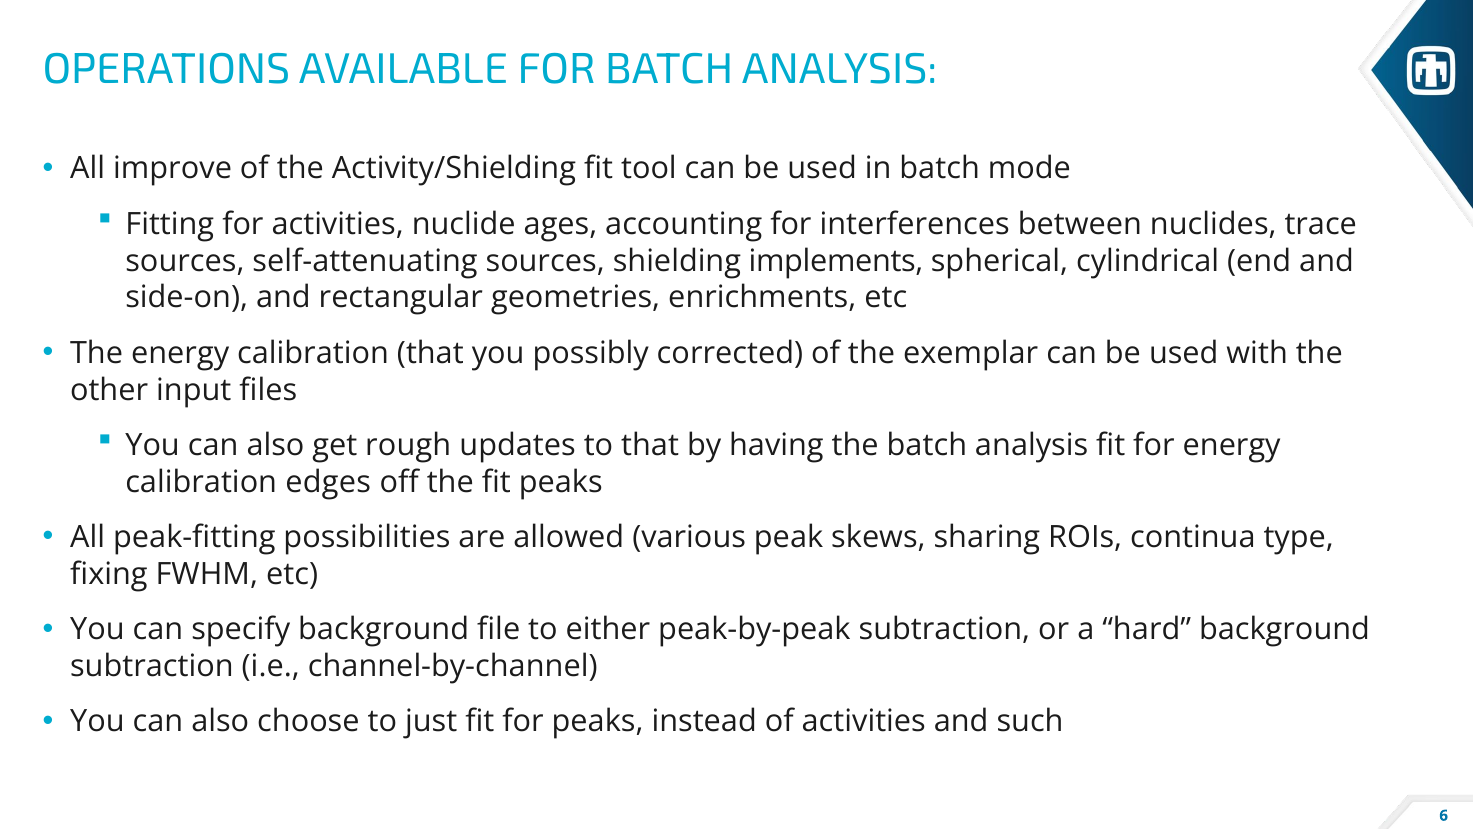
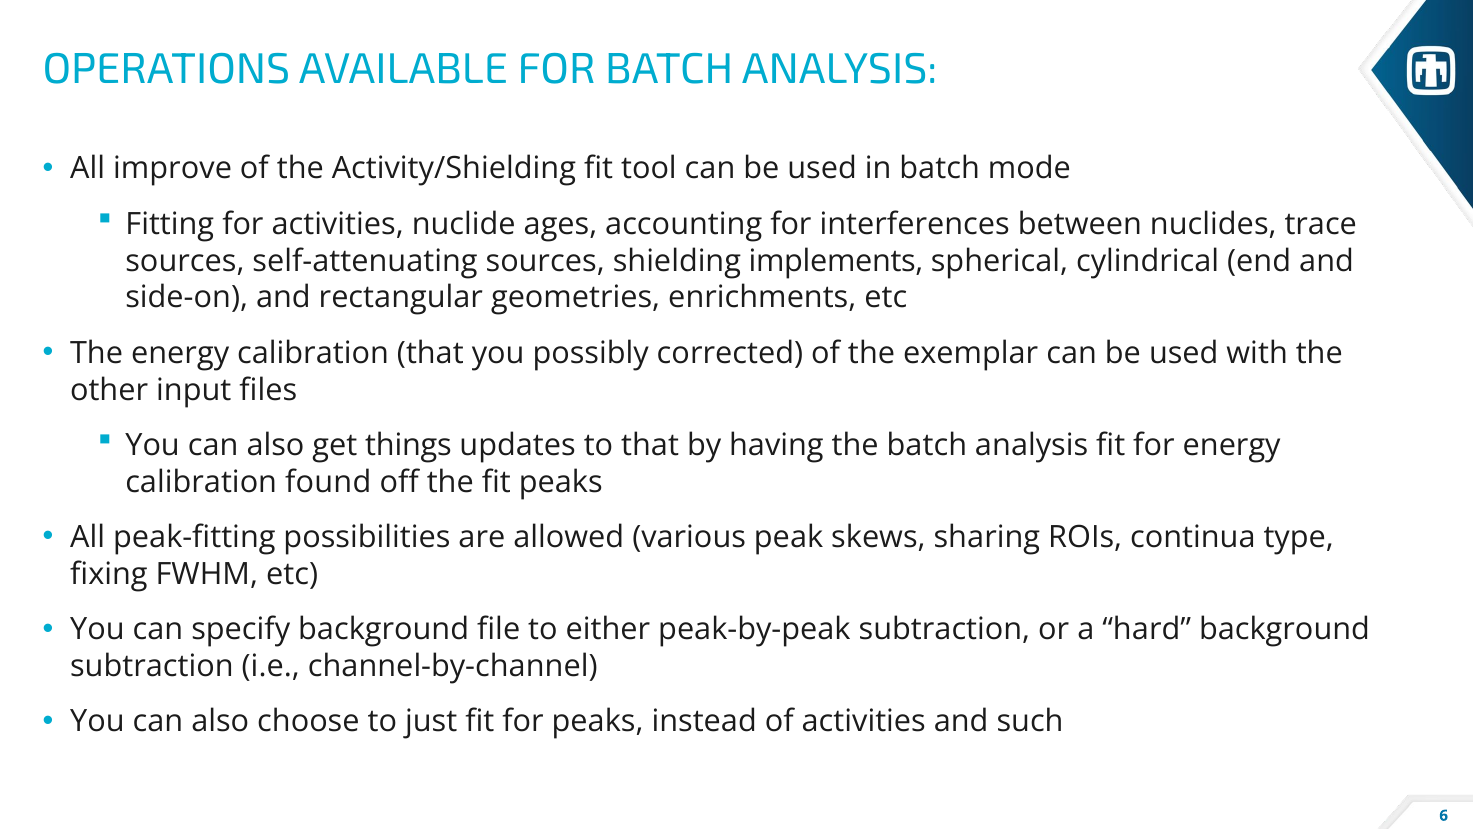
rough: rough -> things
edges: edges -> found
